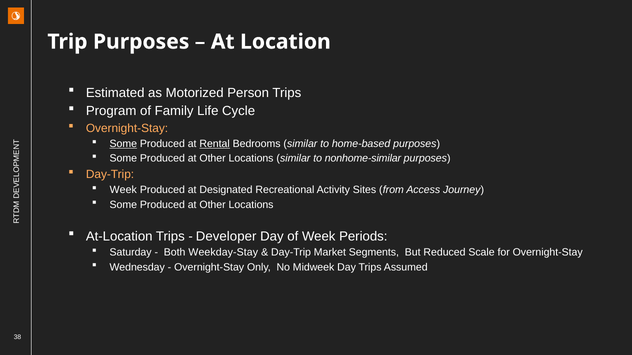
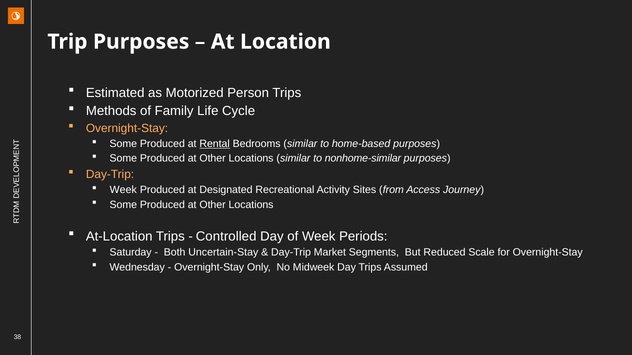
Program: Program -> Methods
Some at (123, 144) underline: present -> none
Developer: Developer -> Controlled
Weekday-Stay: Weekday-Stay -> Uncertain-Stay
